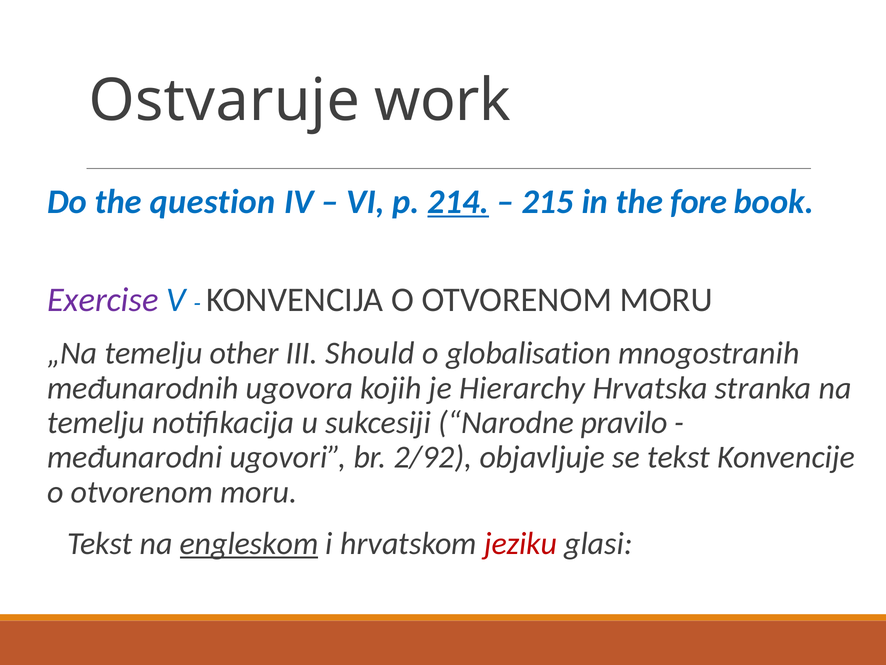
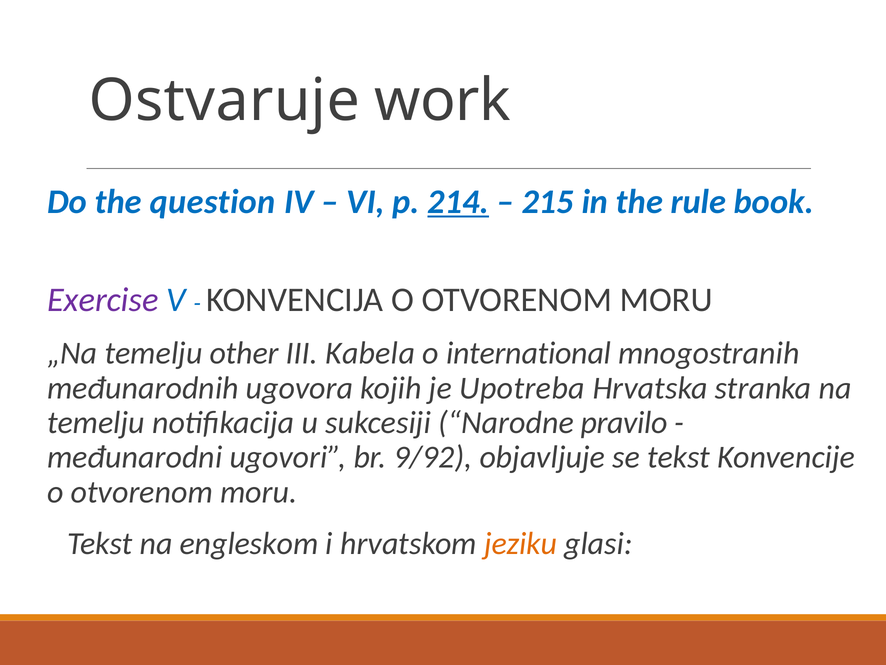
fore: fore -> rule
Should: Should -> Kabela
globalisation: globalisation -> international
Hierarchy: Hierarchy -> Upotreba
2/92: 2/92 -> 9/92
engleskom underline: present -> none
jeziku colour: red -> orange
